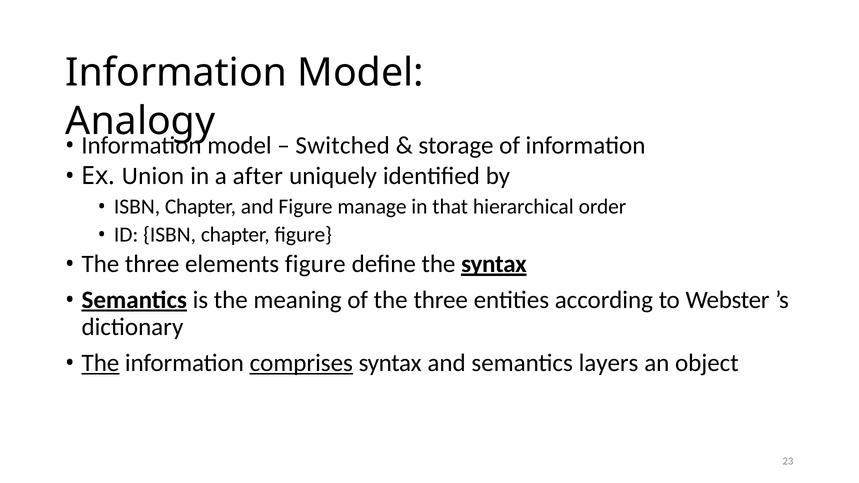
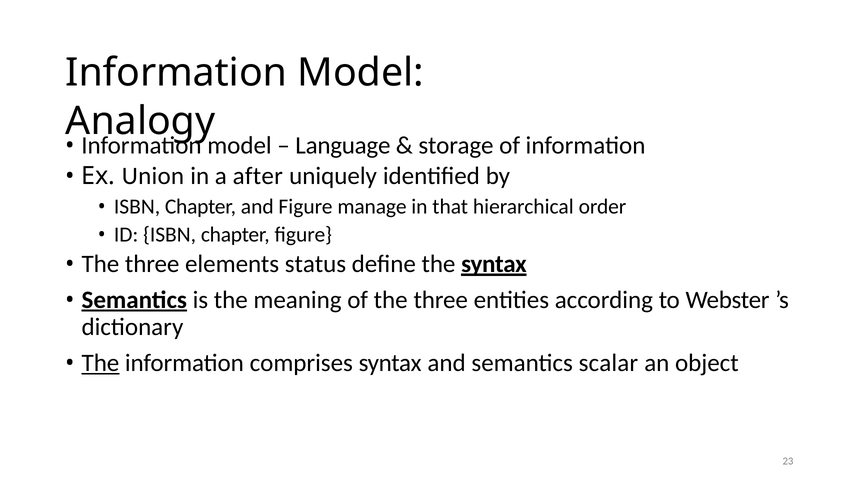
Switched: Switched -> Language
elements figure: figure -> status
comprises underline: present -> none
layers: layers -> scalar
